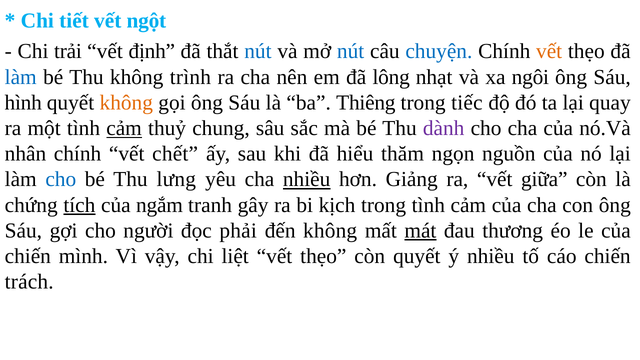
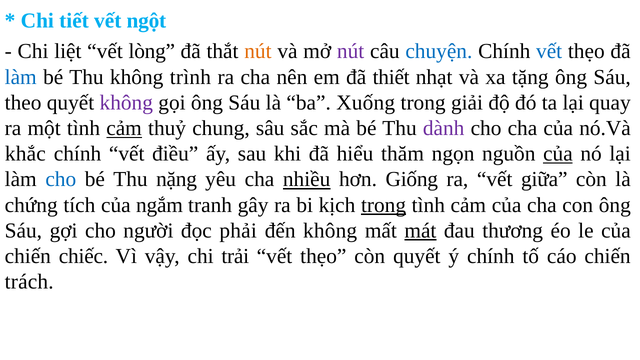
trải: trải -> liệt
định: định -> lòng
nút at (258, 51) colour: blue -> orange
nút at (351, 51) colour: blue -> purple
vết at (549, 51) colour: orange -> blue
lông: lông -> thiết
ngôi: ngôi -> tặng
hình: hình -> theo
không at (126, 103) colour: orange -> purple
Thiêng: Thiêng -> Xuống
tiếc: tiếc -> giải
nhân: nhân -> khắc
chết: chết -> điều
của at (558, 154) underline: none -> present
lưng: lưng -> nặng
Giảng: Giảng -> Giống
tích underline: present -> none
trong at (384, 205) underline: none -> present
mình: mình -> chiếc
liệt: liệt -> trải
ý nhiều: nhiều -> chính
